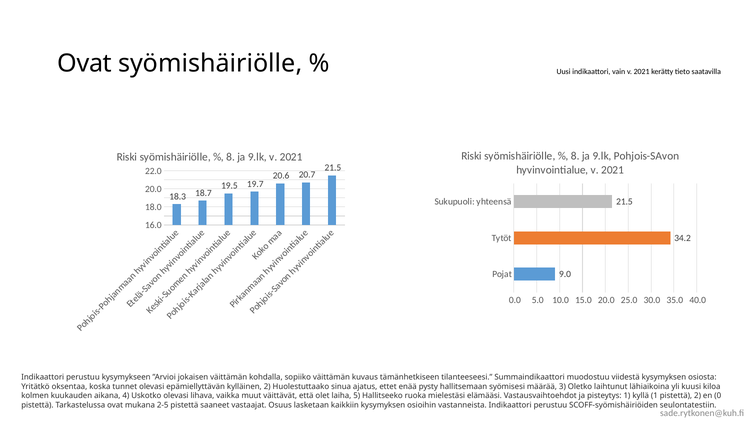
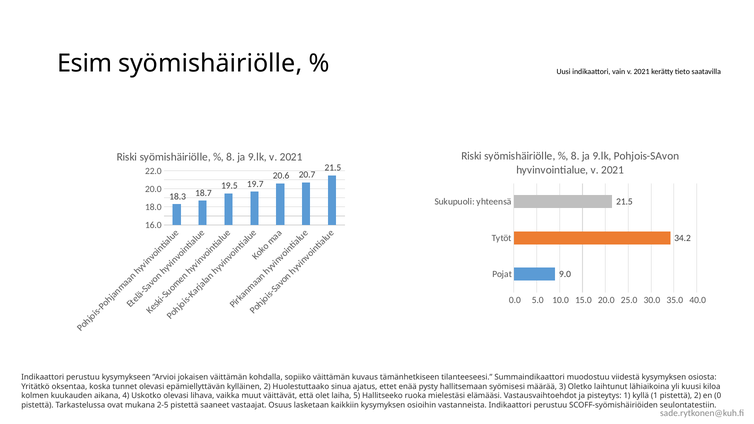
Ovat at (85, 63): Ovat -> Esim
